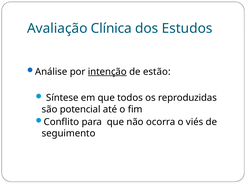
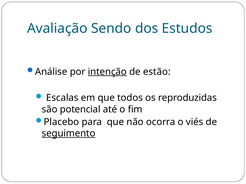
Clínica: Clínica -> Sendo
Síntese: Síntese -> Escalas
Conflito: Conflito -> Placebo
seguimento underline: none -> present
